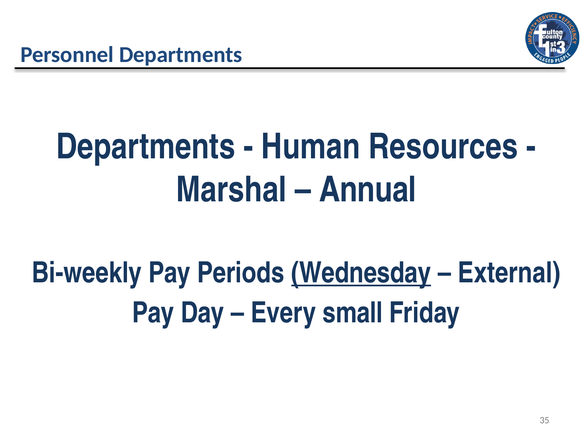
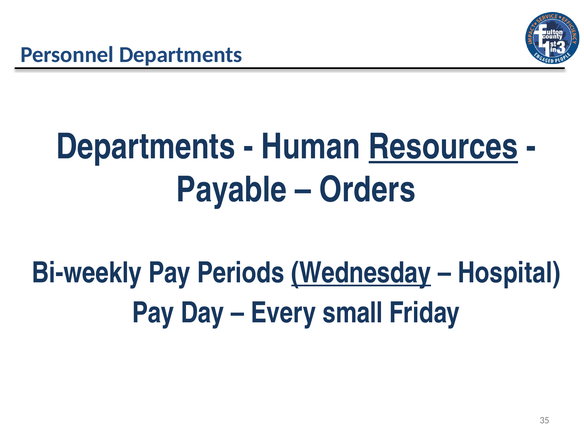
Resources underline: none -> present
Marshal: Marshal -> Payable
Annual: Annual -> Orders
External: External -> Hospital
